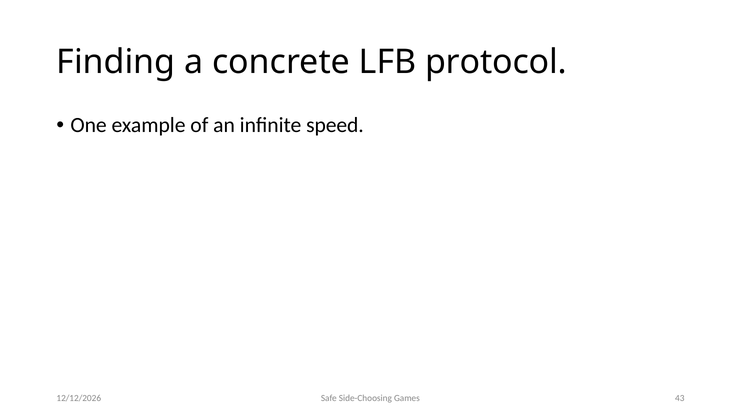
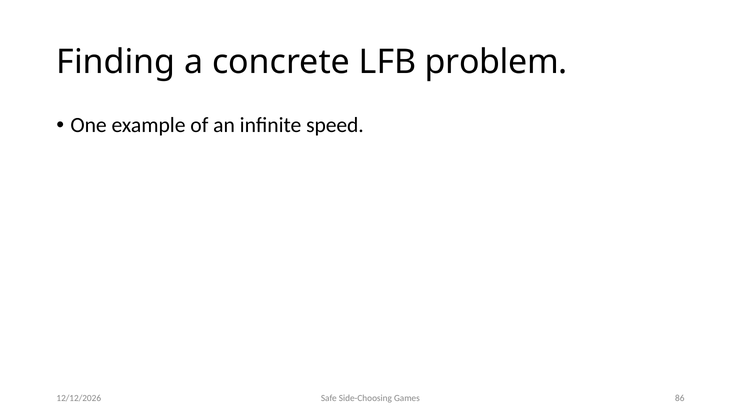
protocol: protocol -> problem
43: 43 -> 86
